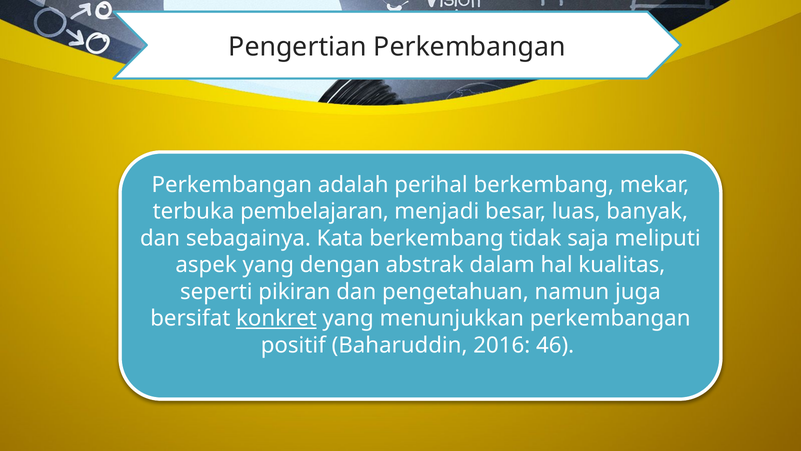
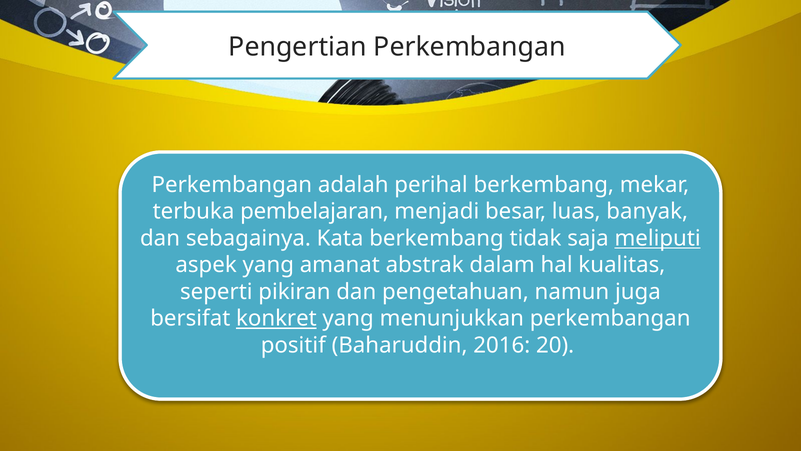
meliputi underline: none -> present
dengan: dengan -> amanat
46: 46 -> 20
